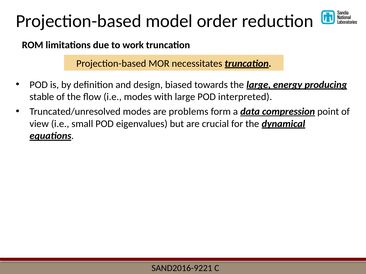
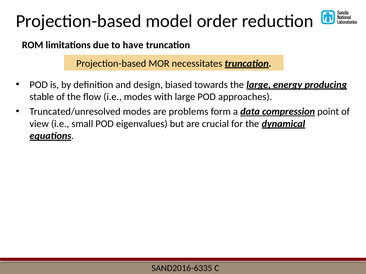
work: work -> have
interpreted: interpreted -> approaches
SAND2016-9221: SAND2016-9221 -> SAND2016-6335
